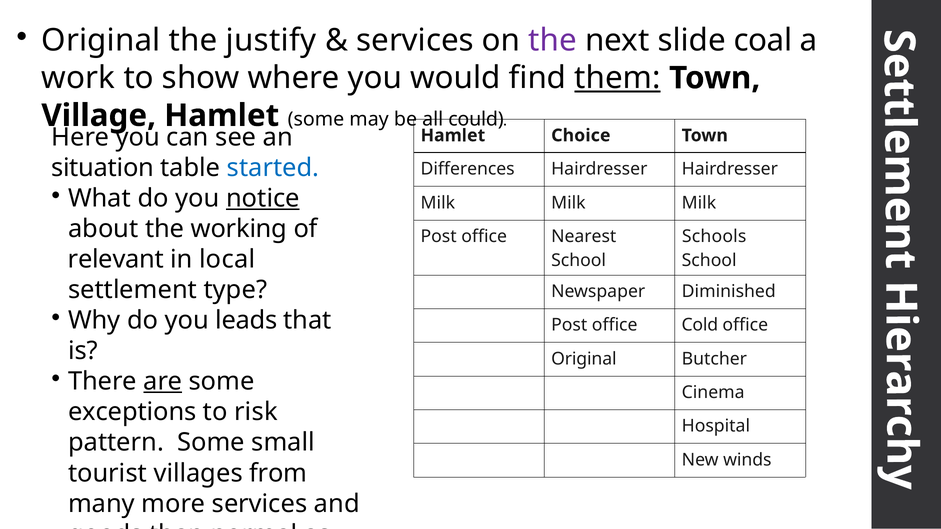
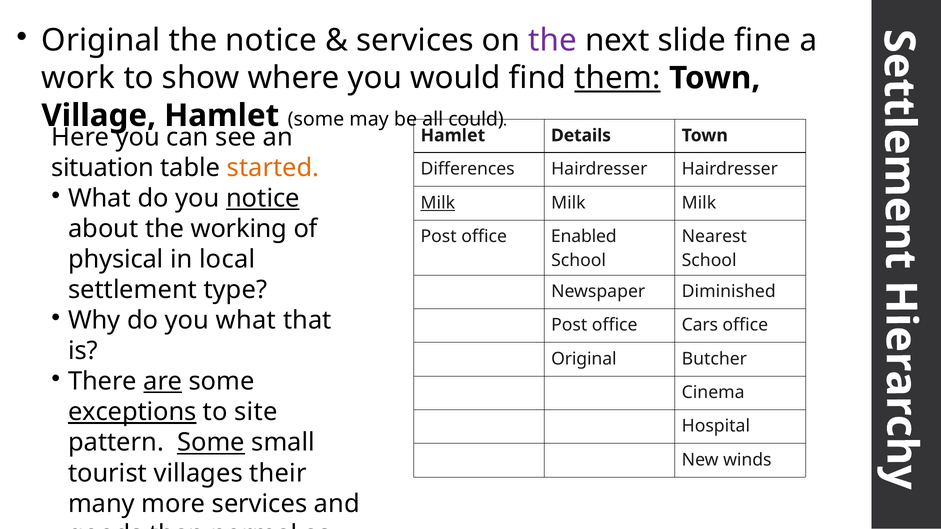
the justify: justify -> notice
coal: coal -> fine
Choice: Choice -> Details
started colour: blue -> orange
Milk at (438, 203) underline: none -> present
Nearest: Nearest -> Enabled
Schools: Schools -> Nearest
relevant: relevant -> physical
you leads: leads -> what
Cold: Cold -> Cars
exceptions underline: none -> present
risk: risk -> site
Some at (211, 443) underline: none -> present
villages from: from -> their
